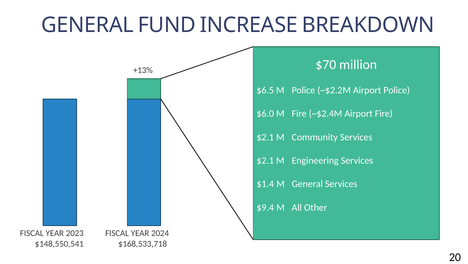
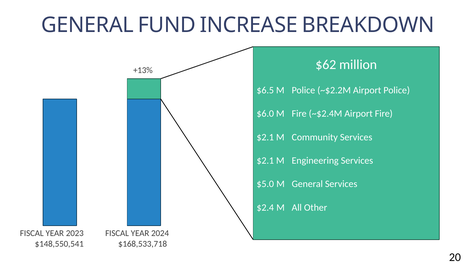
$70: $70 -> $62
$1.4: $1.4 -> $5.0
$9.4: $9.4 -> $2.4
